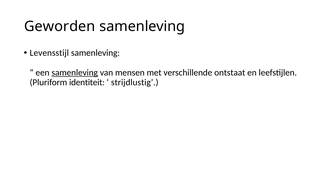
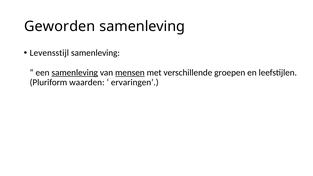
mensen underline: none -> present
ontstaat: ontstaat -> groepen
identiteit: identiteit -> waarden
strijdlustig: strijdlustig -> ervaringen
